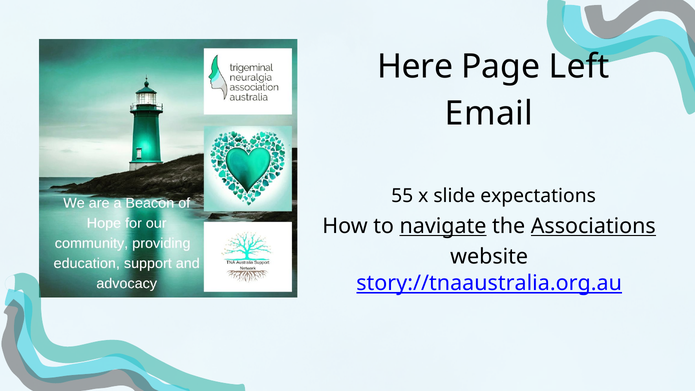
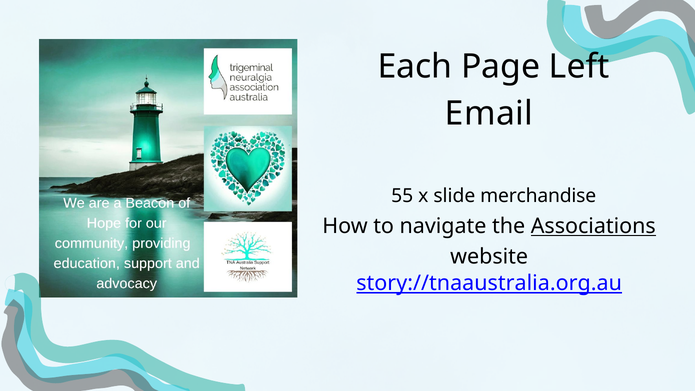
Here: Here -> Each
expectations: expectations -> merchandise
navigate underline: present -> none
